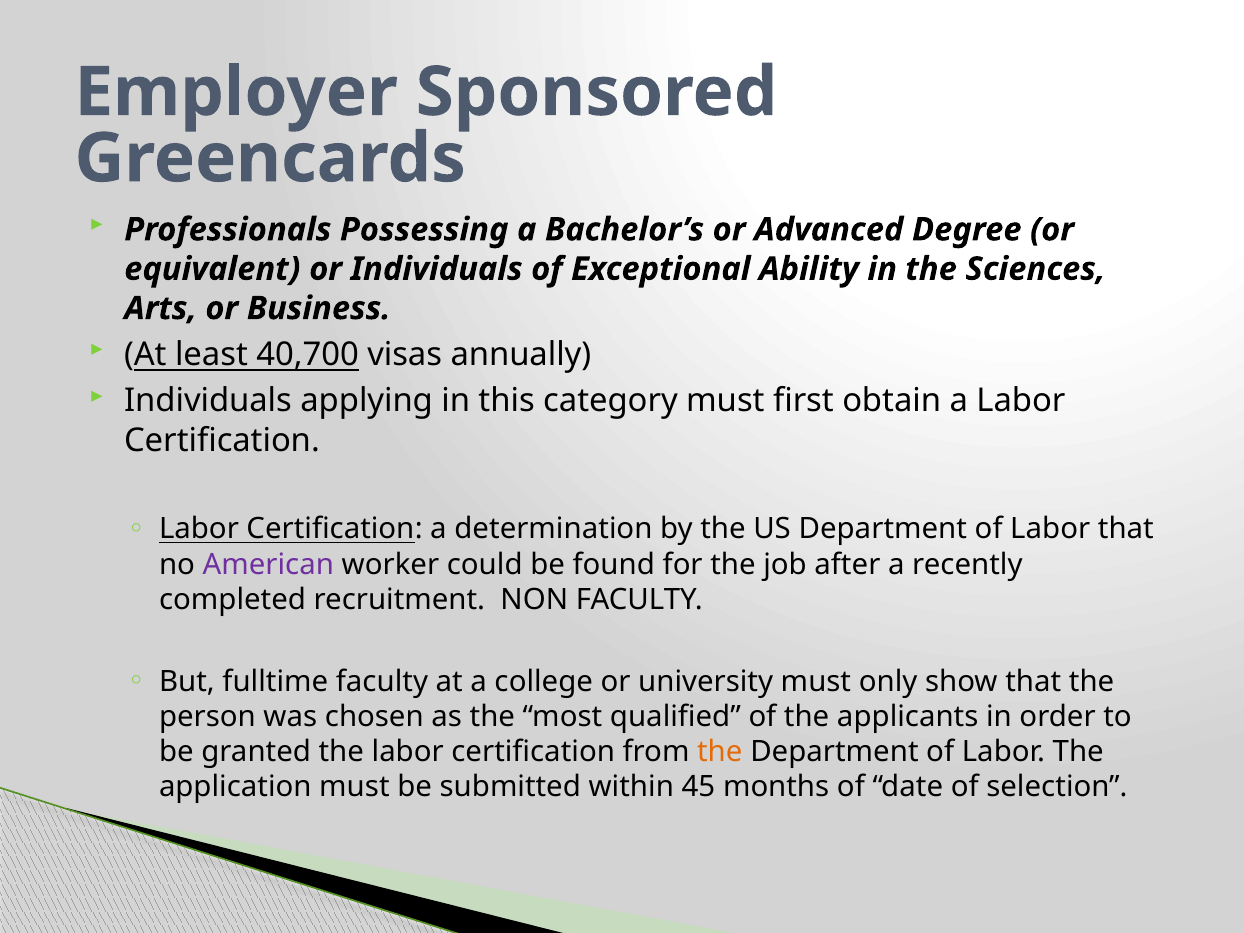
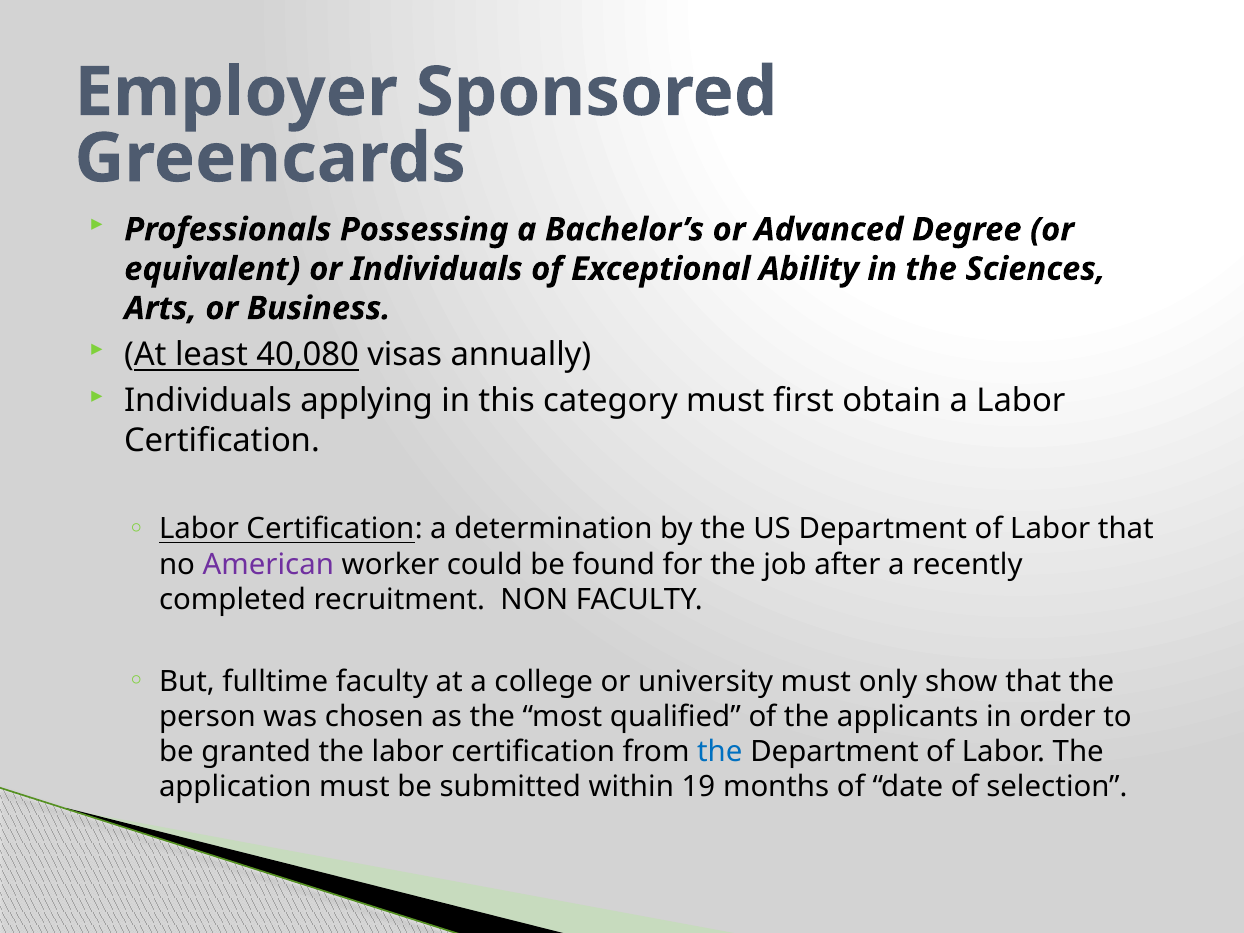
40,700: 40,700 -> 40,080
the at (720, 752) colour: orange -> blue
45: 45 -> 19
